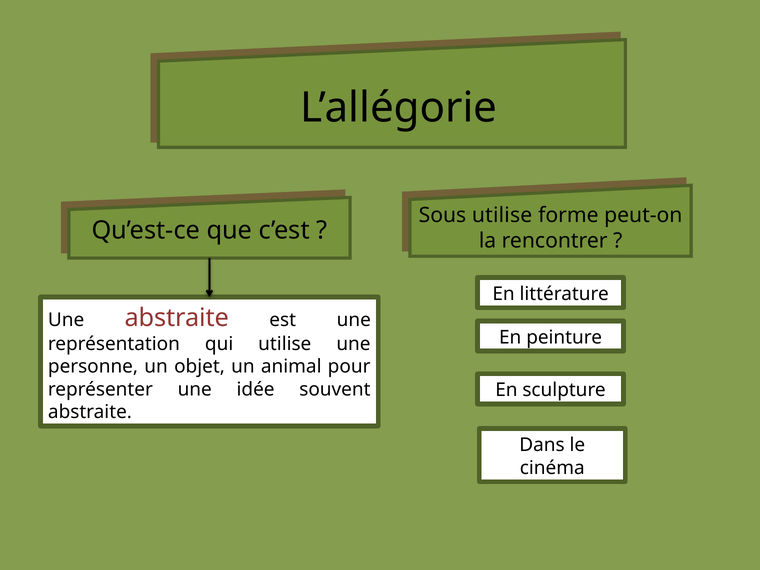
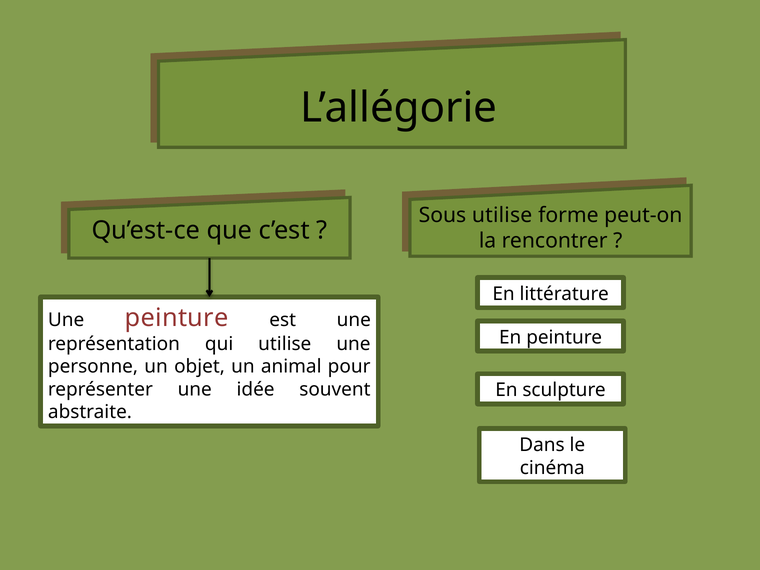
Une abstraite: abstraite -> peinture
